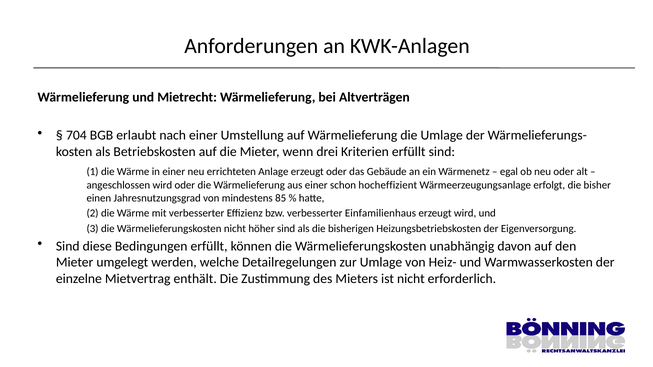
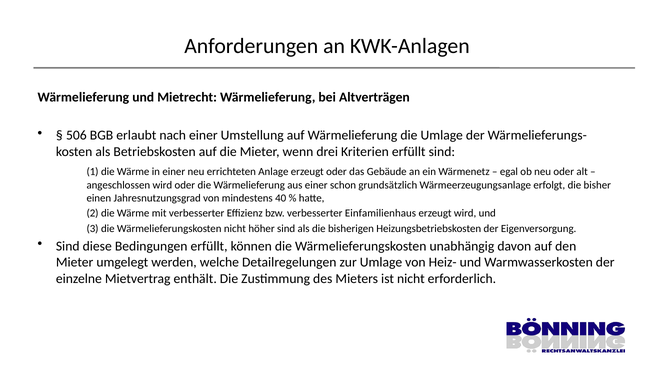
704: 704 -> 506
hocheffizient: hocheffizient -> grundsätzlich
85: 85 -> 40
